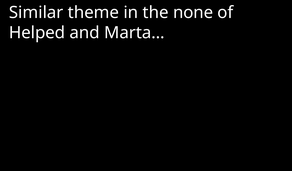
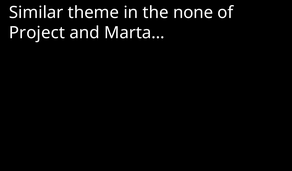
Helped: Helped -> Project
